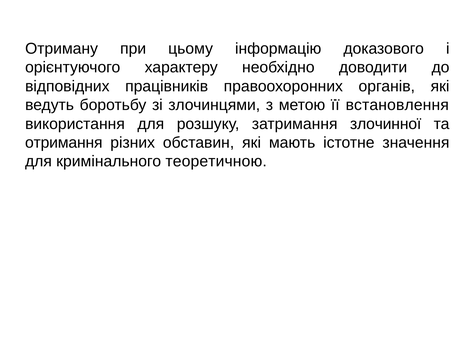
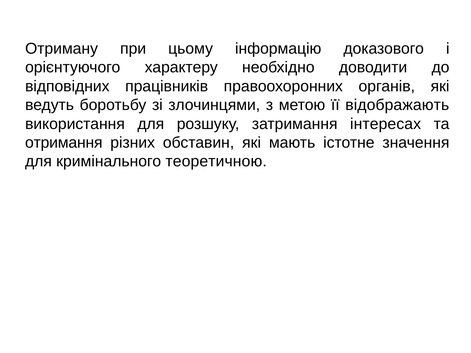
встановлення: встановлення -> відображають
злочинної: злочинної -> інтересах
